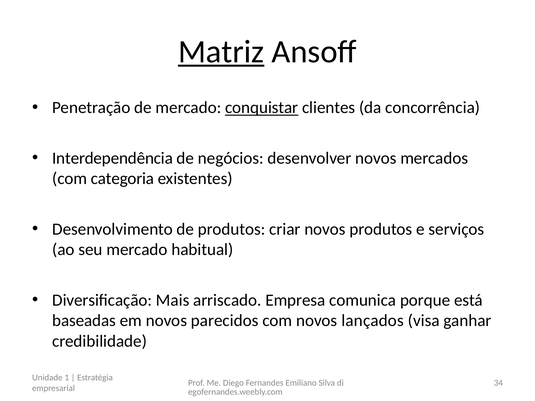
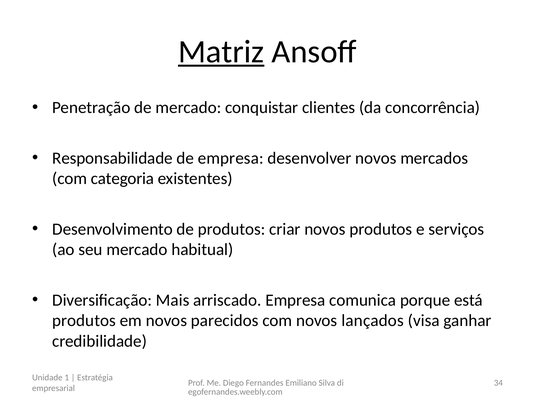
conquistar underline: present -> none
Interdependência: Interdependência -> Responsabilidade
de negócios: negócios -> empresa
baseadas at (84, 321): baseadas -> produtos
